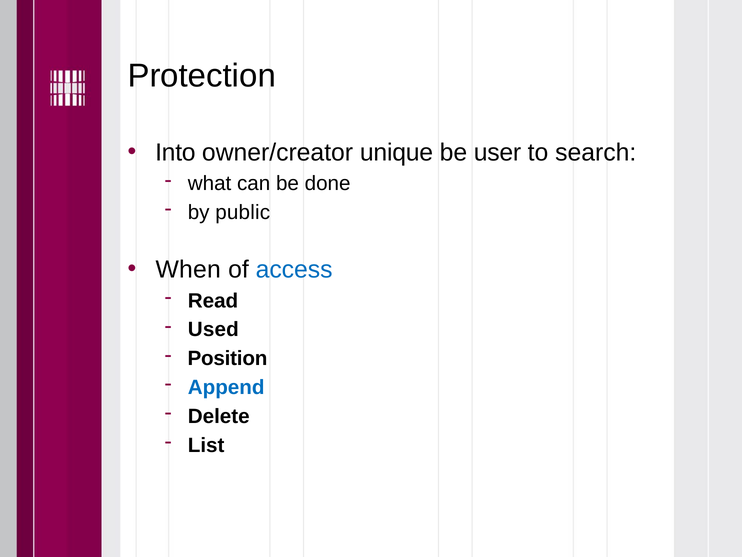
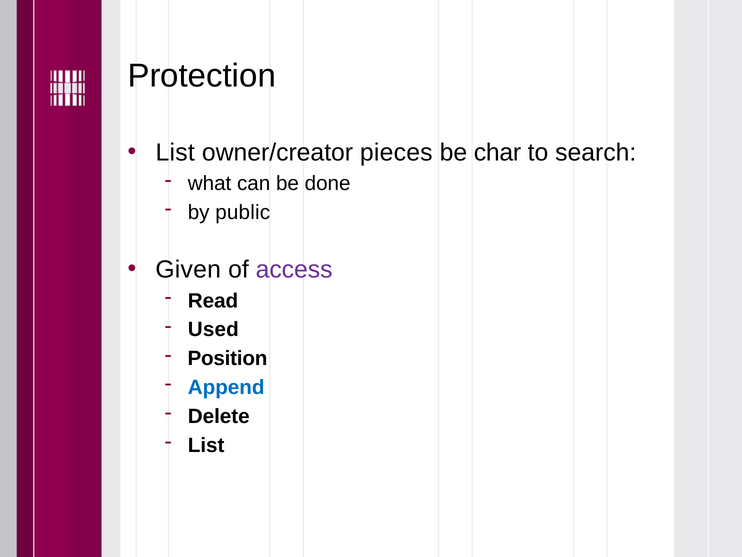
Into at (175, 152): Into -> List
unique: unique -> pieces
user: user -> char
When: When -> Given
access colour: blue -> purple
